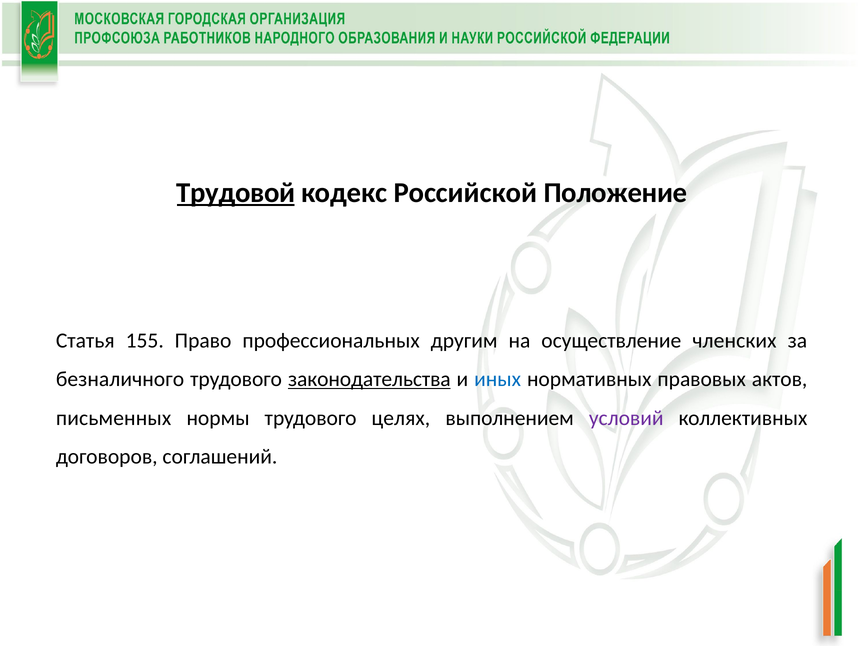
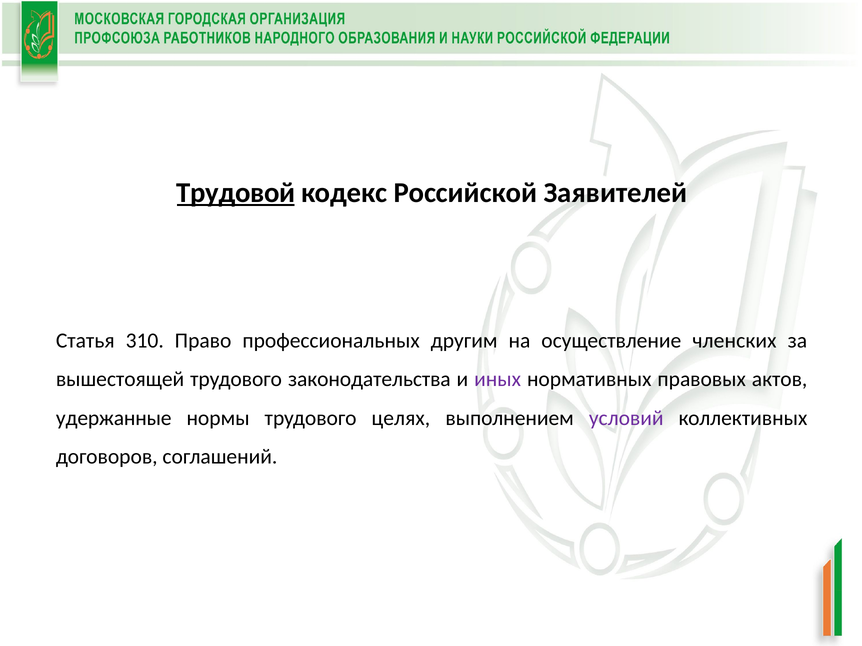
Положение: Положение -> Заявителей
155: 155 -> 310
безналичного: безналичного -> вышестоящей
законодательства underline: present -> none
иных colour: blue -> purple
письменных: письменных -> удержанные
